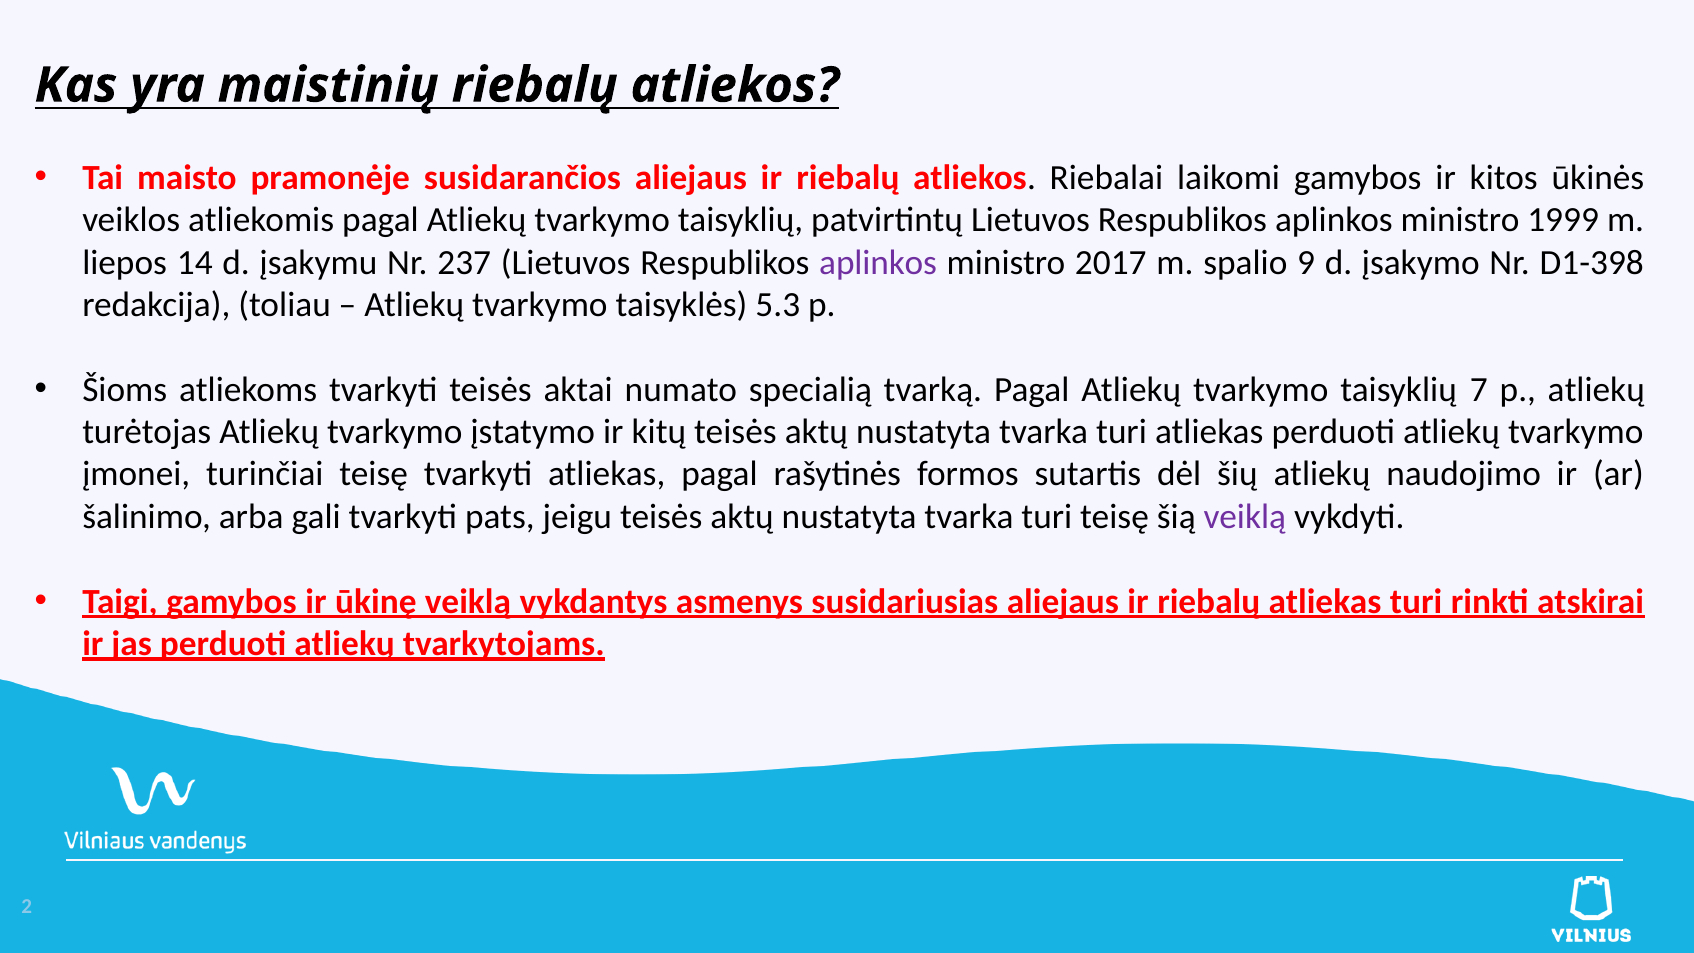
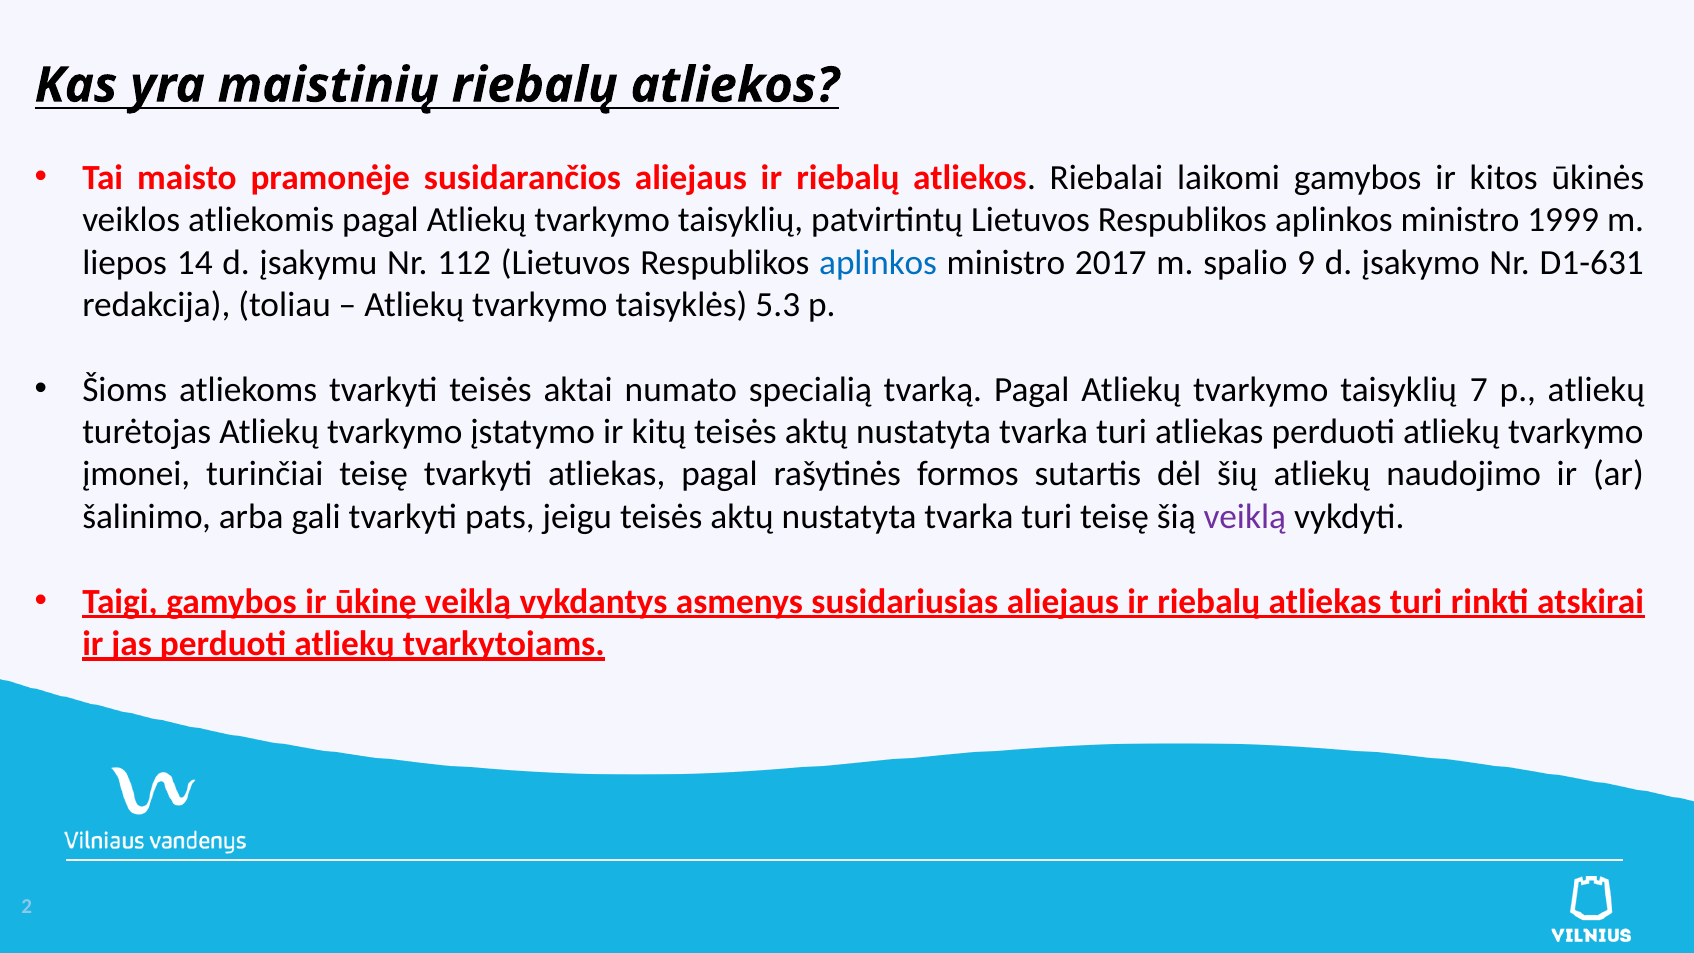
237: 237 -> 112
aplinkos at (878, 262) colour: purple -> blue
D1-398: D1-398 -> D1-631
